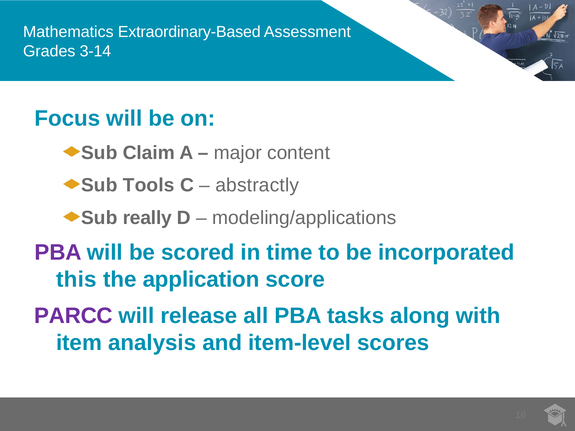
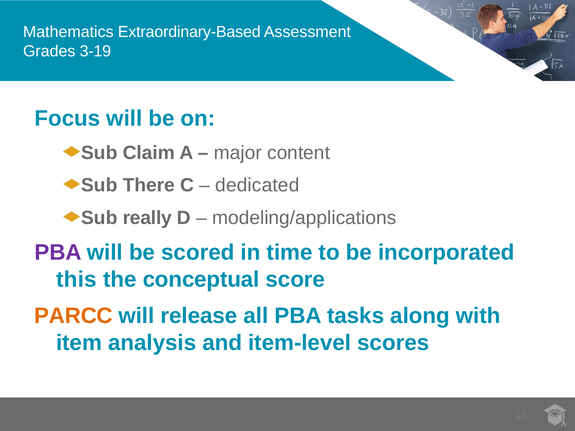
3-14: 3-14 -> 3-19
Tools: Tools -> There
abstractly: abstractly -> dedicated
application: application -> conceptual
PARCC colour: purple -> orange
